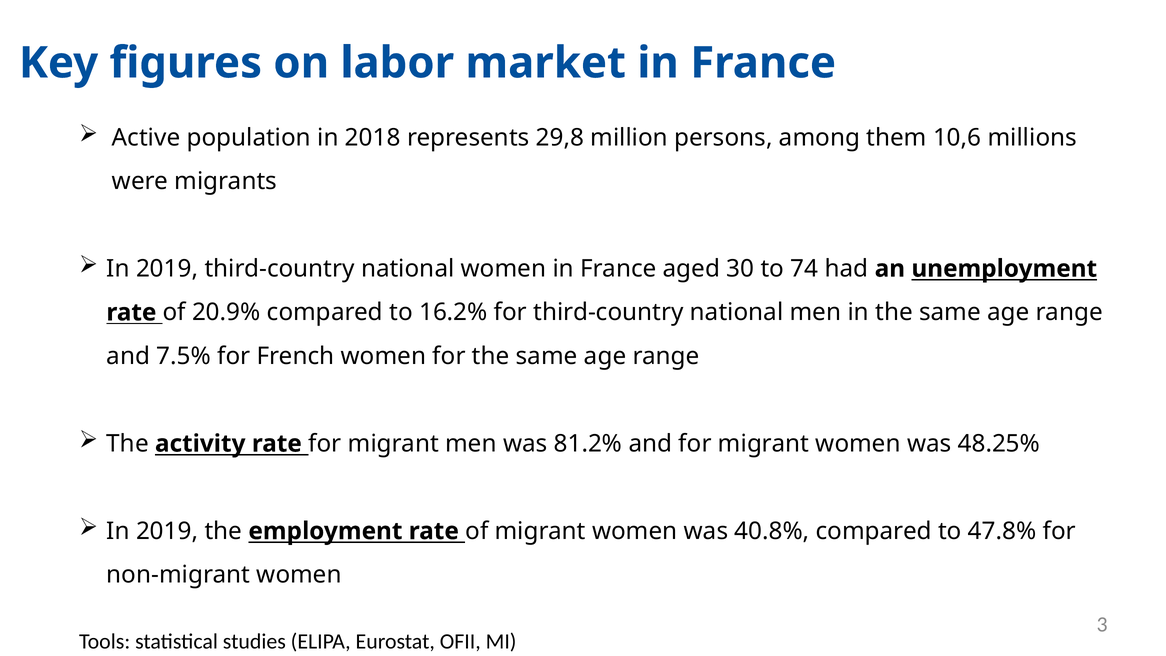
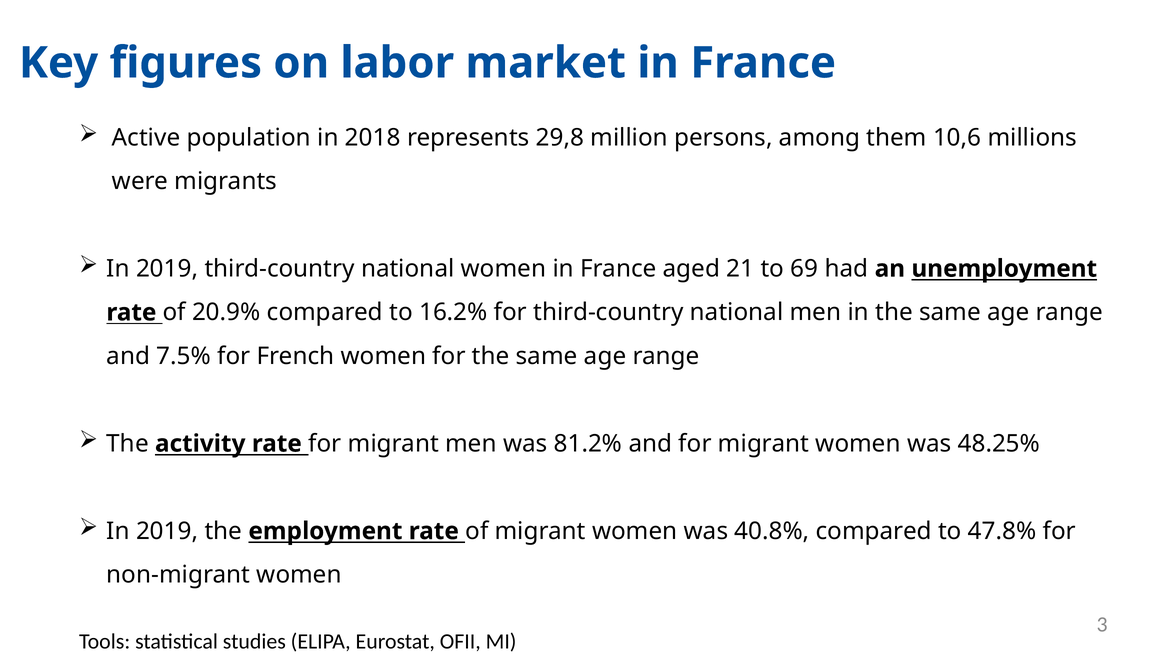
30: 30 -> 21
74: 74 -> 69
